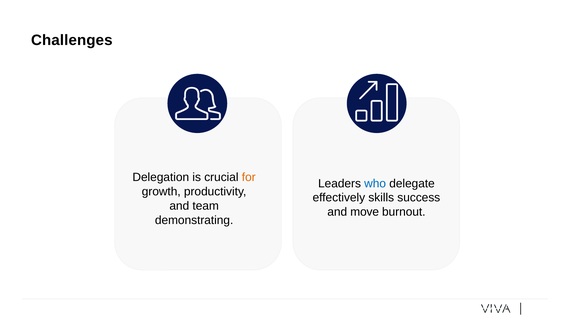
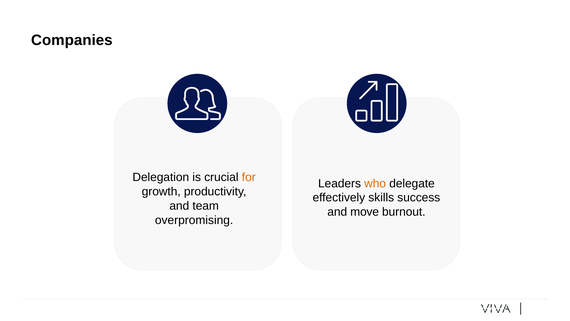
Challenges: Challenges -> Companies
who colour: blue -> orange
demonstrating: demonstrating -> overpromising
